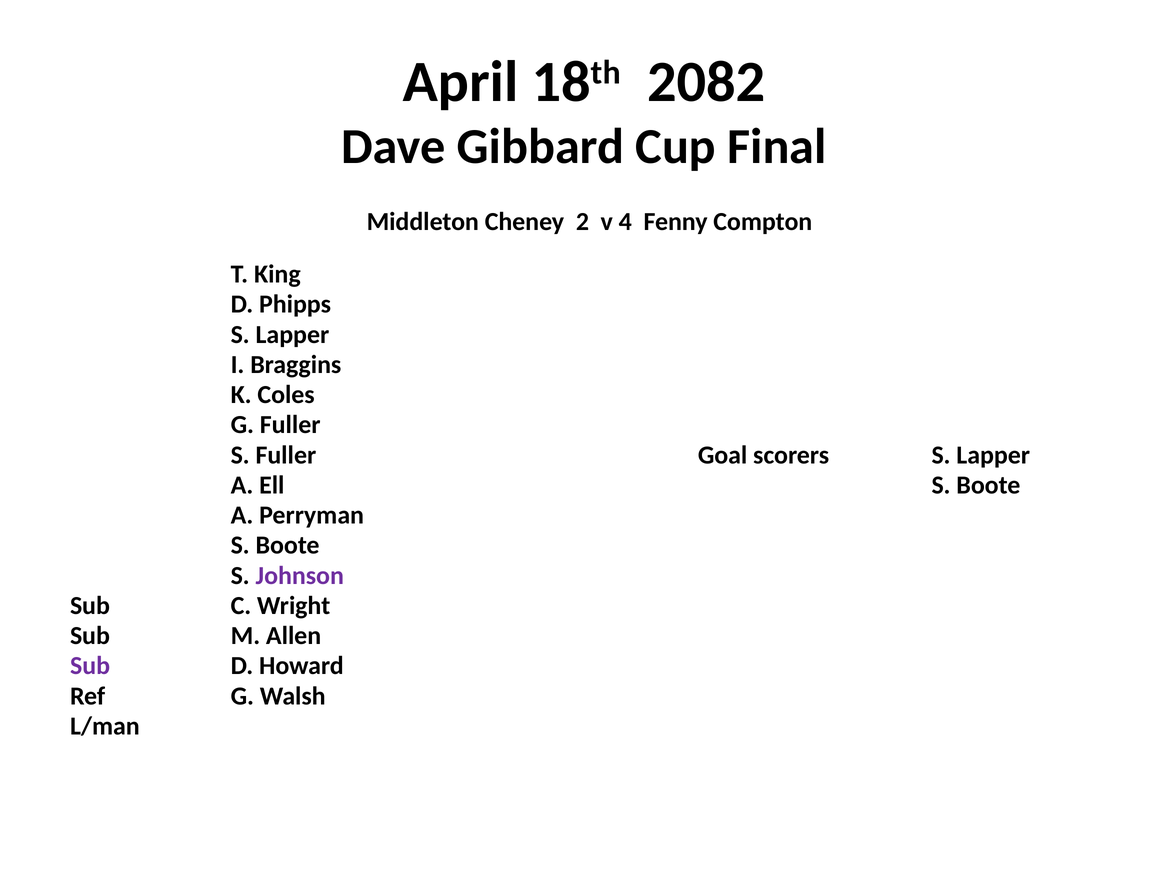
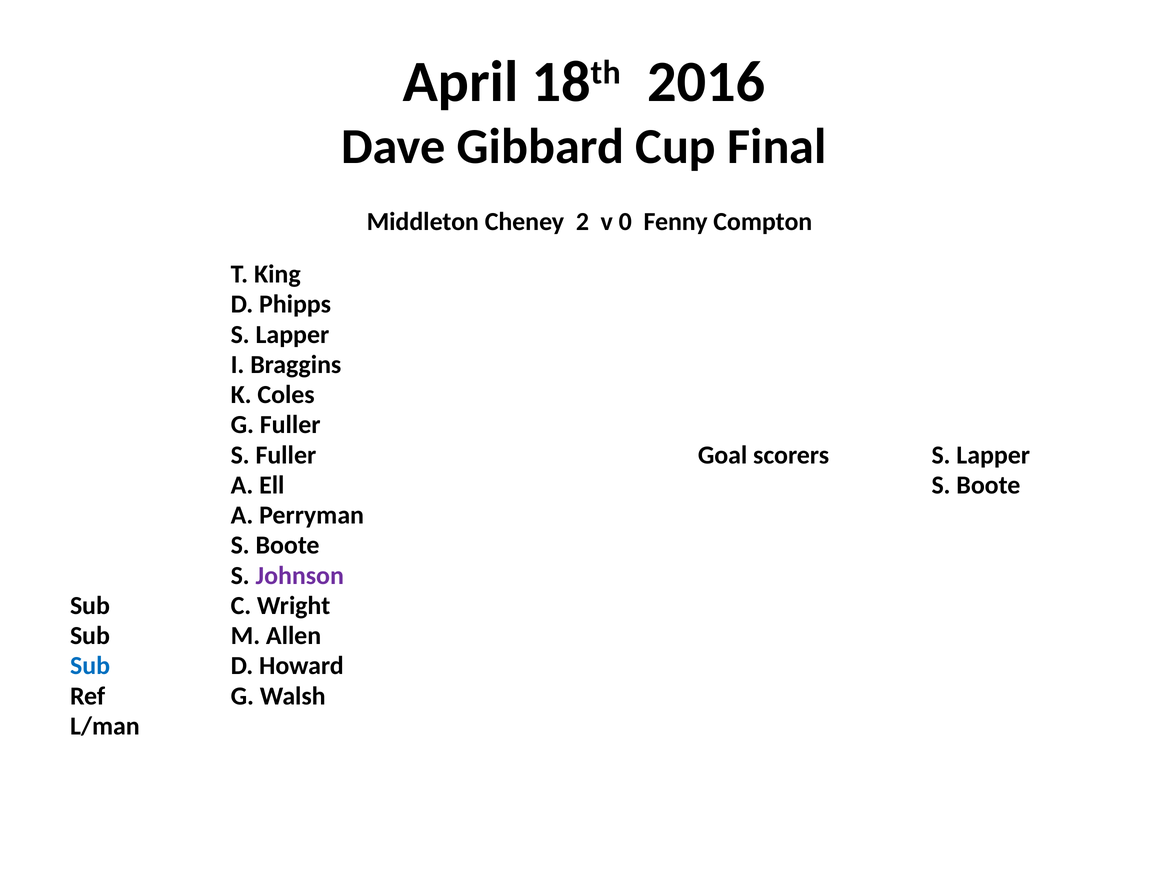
2082: 2082 -> 2016
4: 4 -> 0
Sub at (90, 666) colour: purple -> blue
